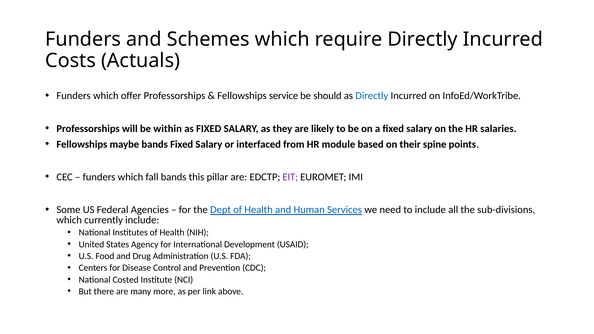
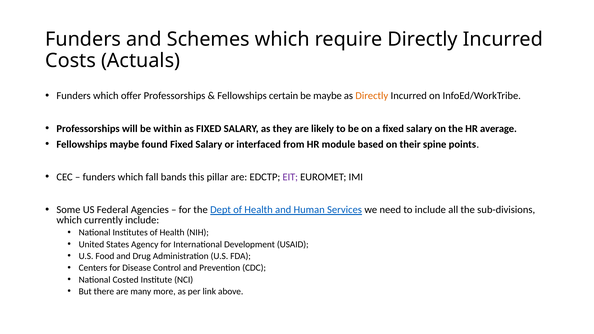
service: service -> certain
be should: should -> maybe
Directly at (372, 96) colour: blue -> orange
salaries: salaries -> average
maybe bands: bands -> found
